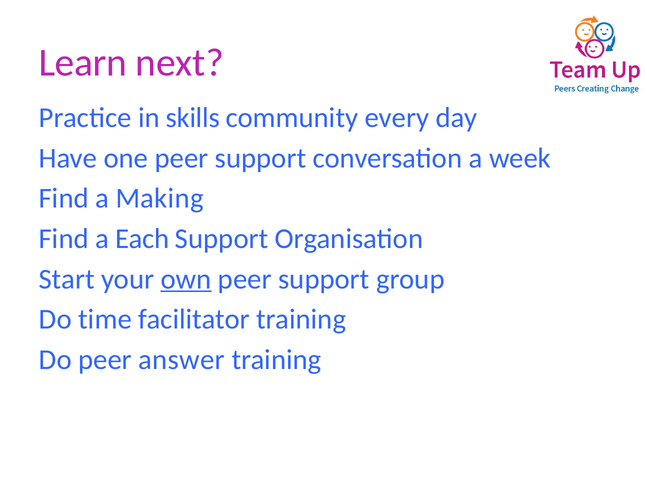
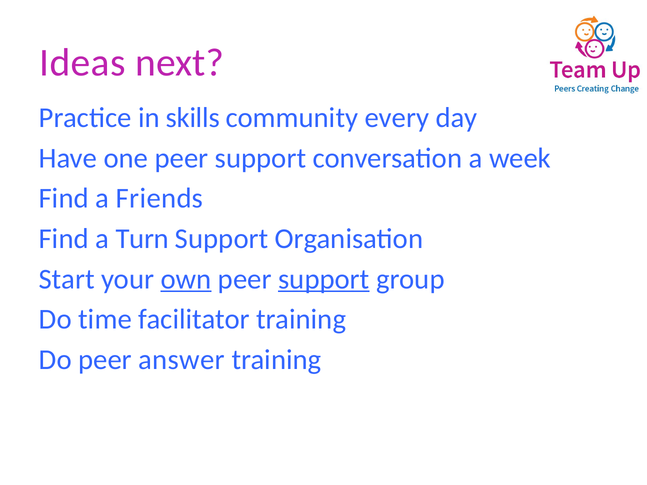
Learn: Learn -> Ideas
Making: Making -> Friends
Each: Each -> Turn
support at (324, 279) underline: none -> present
